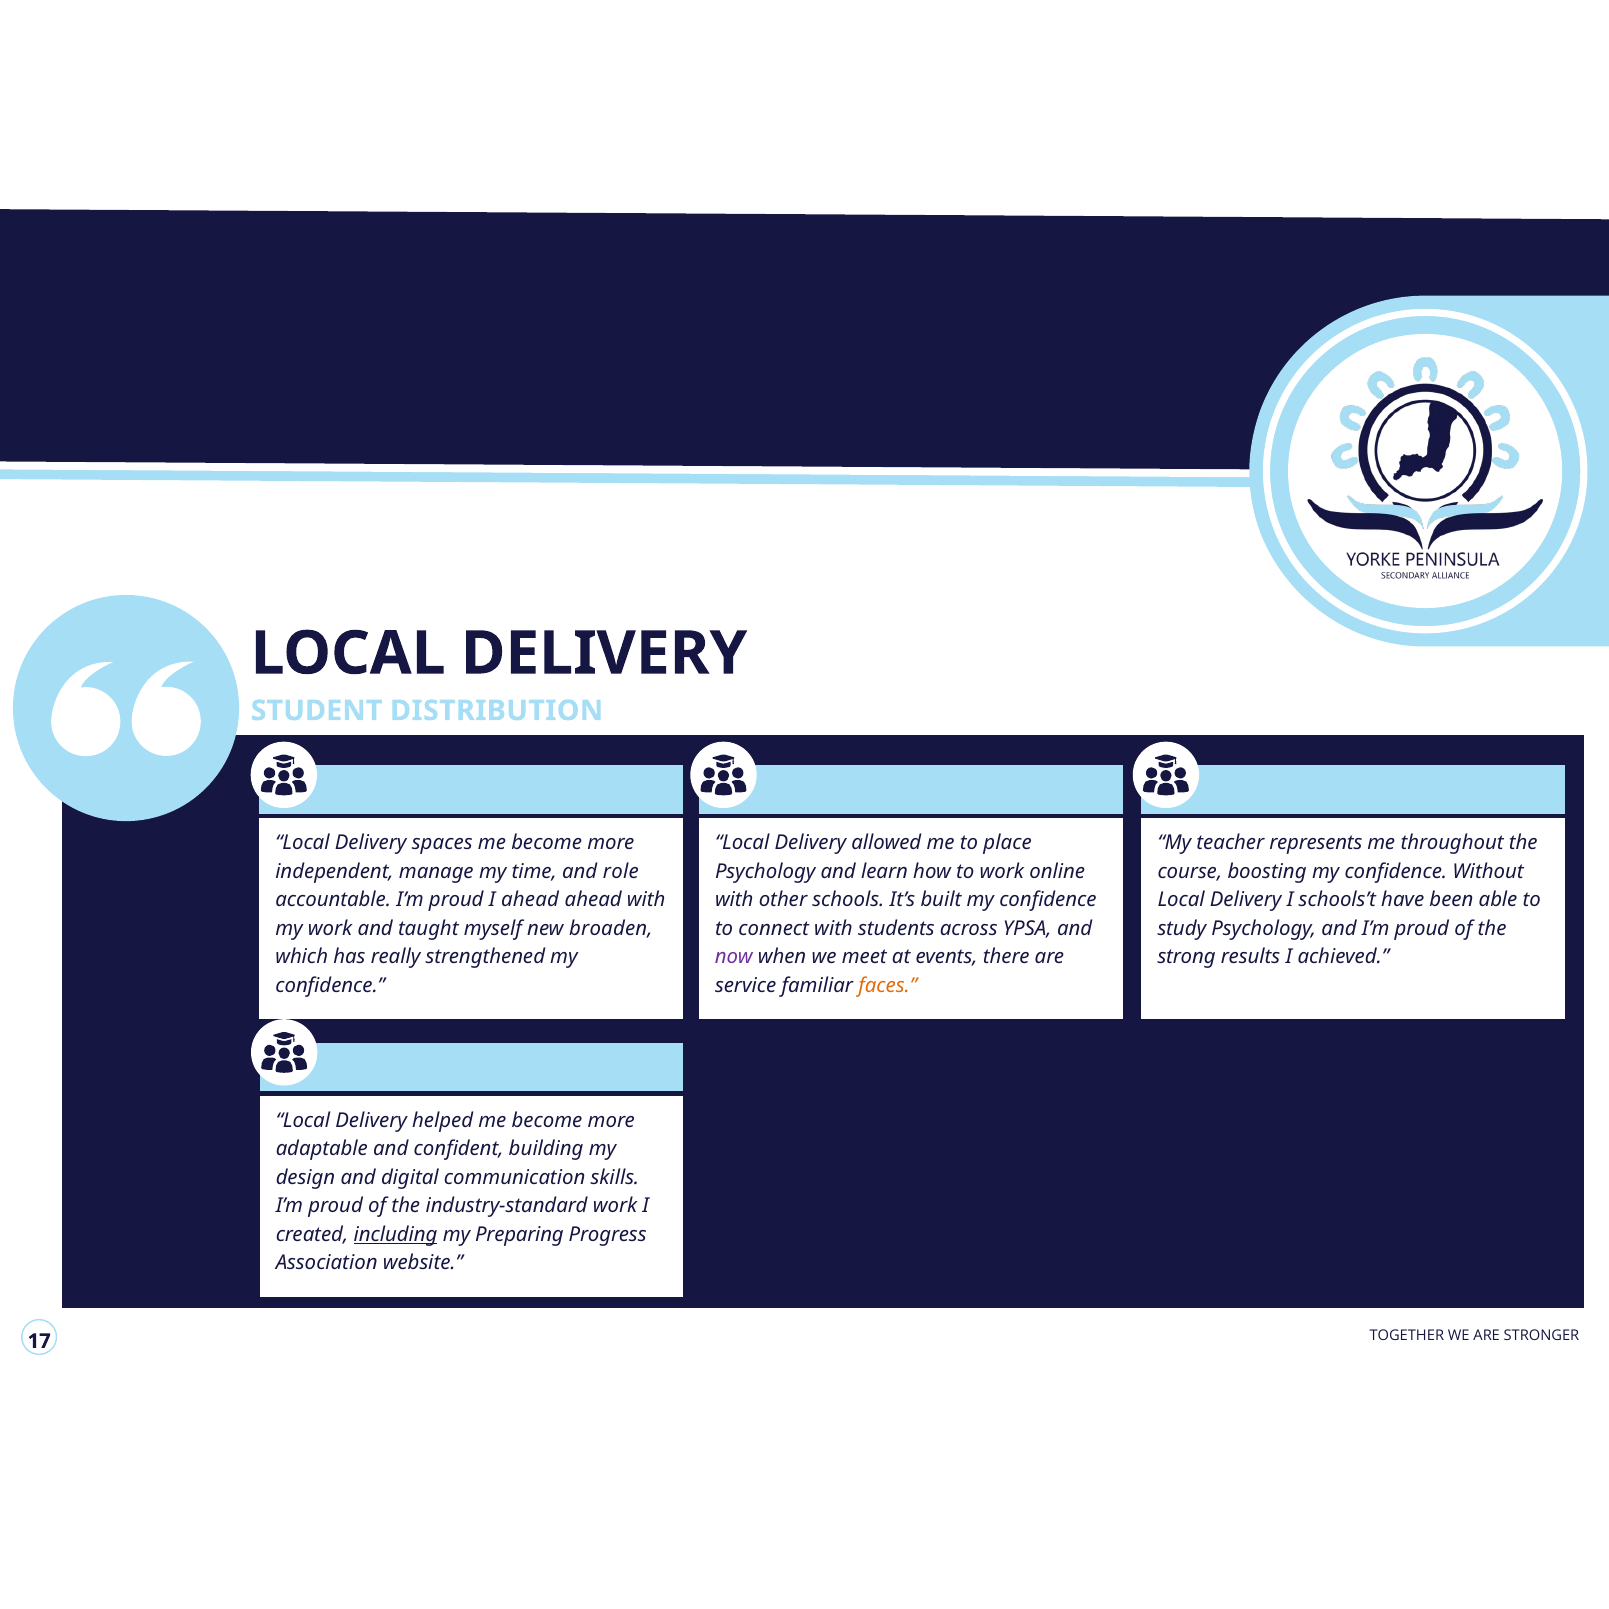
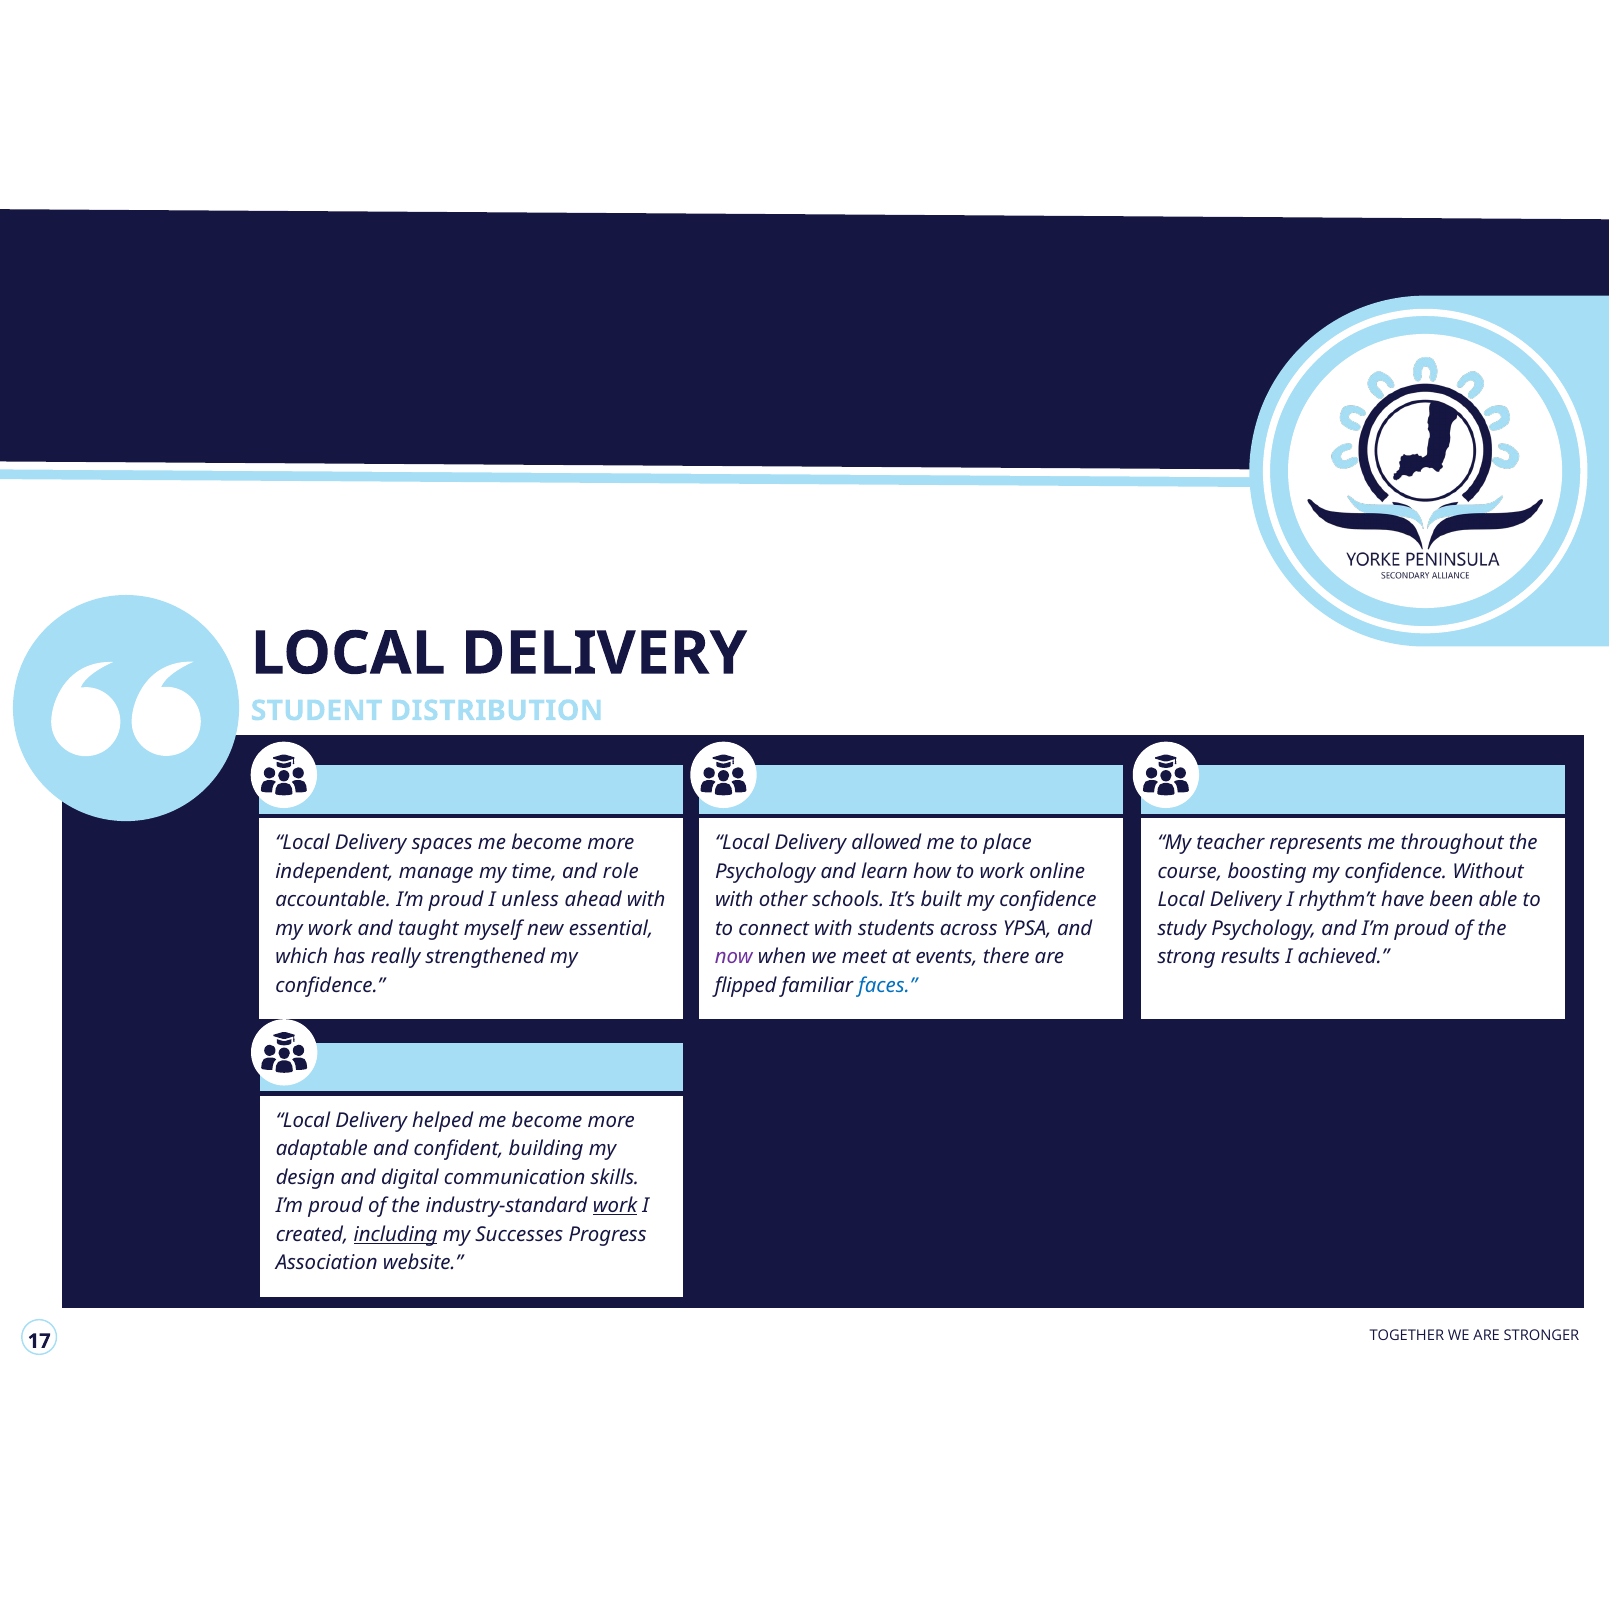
I ahead: ahead -> unless
schools’t: schools’t -> rhythm’t
broaden: broaden -> essential
service: service -> flipped
faces colour: orange -> blue
work at (615, 1206) underline: none -> present
Preparing: Preparing -> Successes
